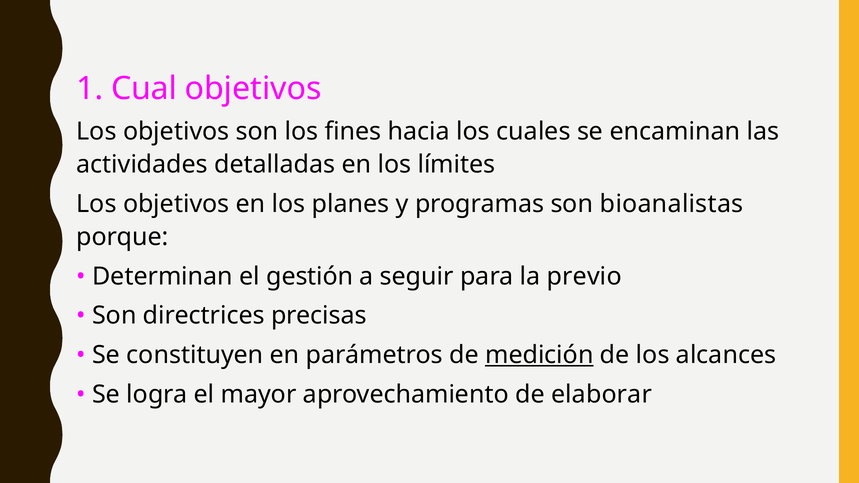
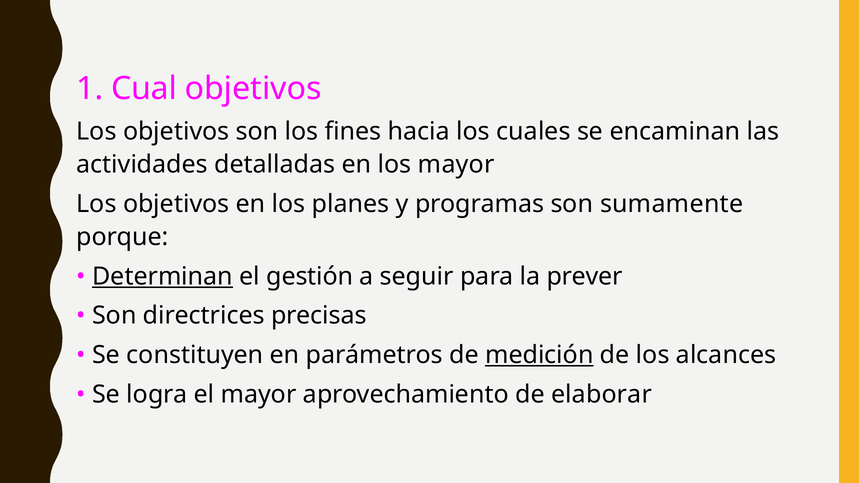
los límites: límites -> mayor
bioanalistas: bioanalistas -> sumamente
Determinan underline: none -> present
previo: previo -> prever
